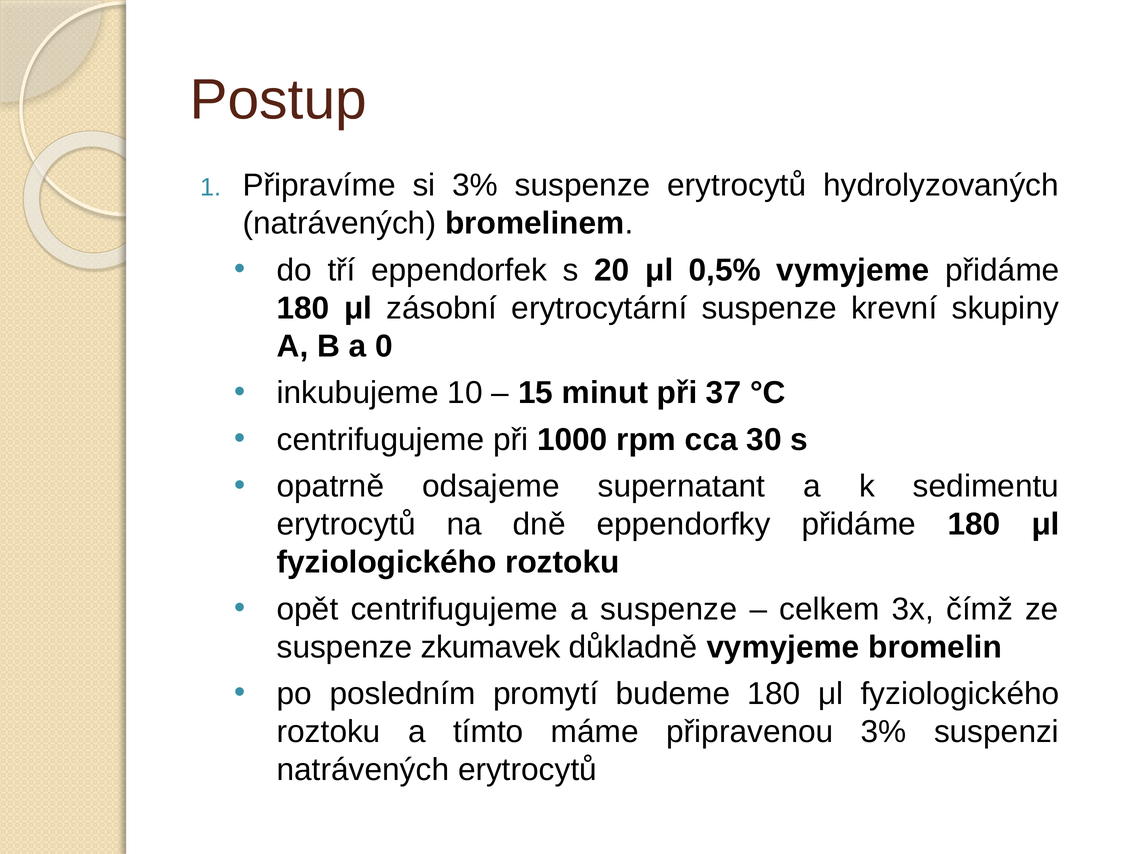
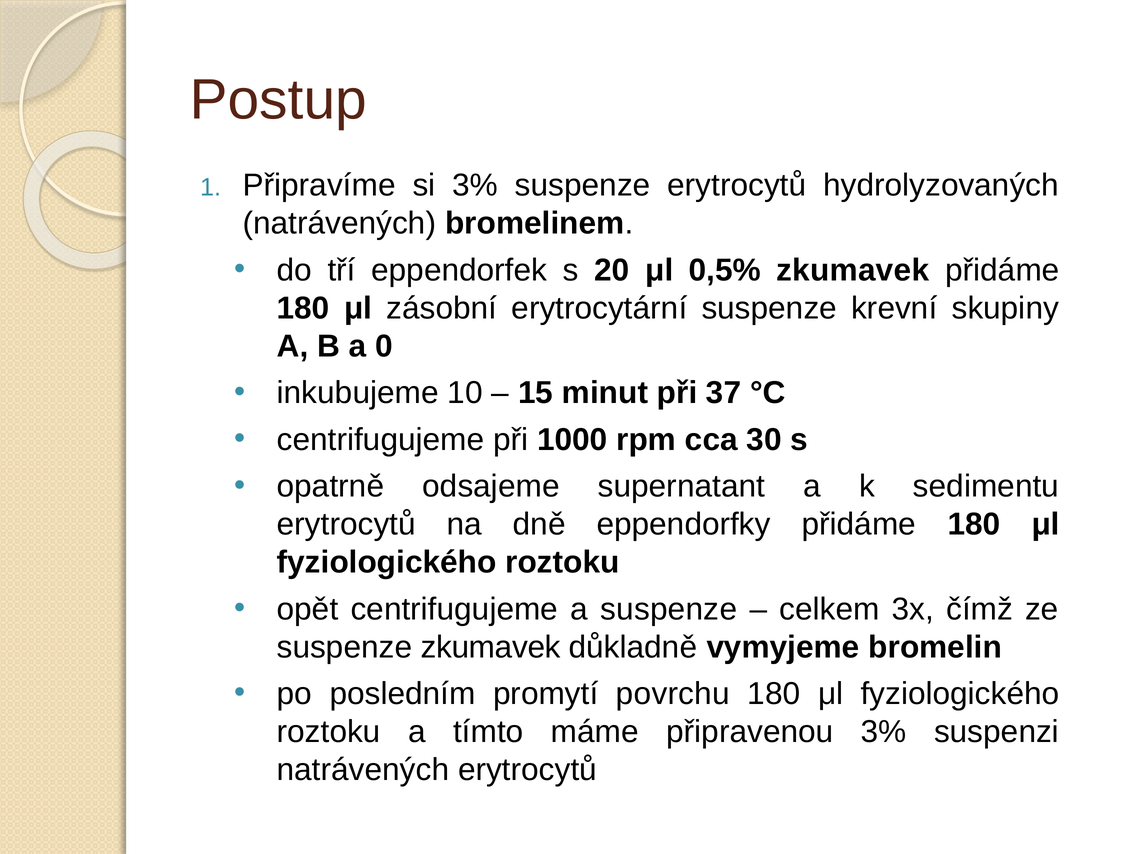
0,5% vymyjeme: vymyjeme -> zkumavek
budeme: budeme -> povrchu
